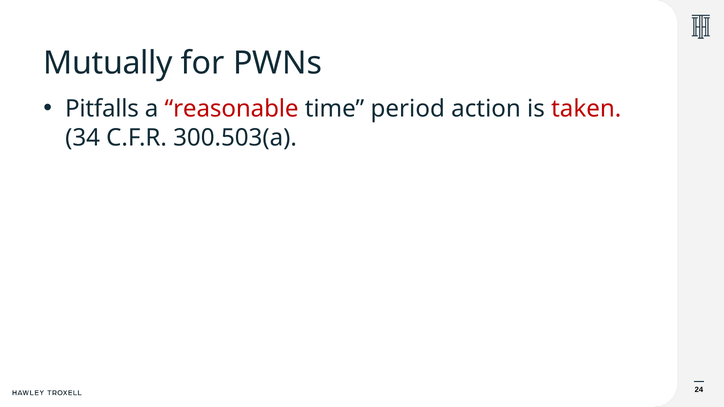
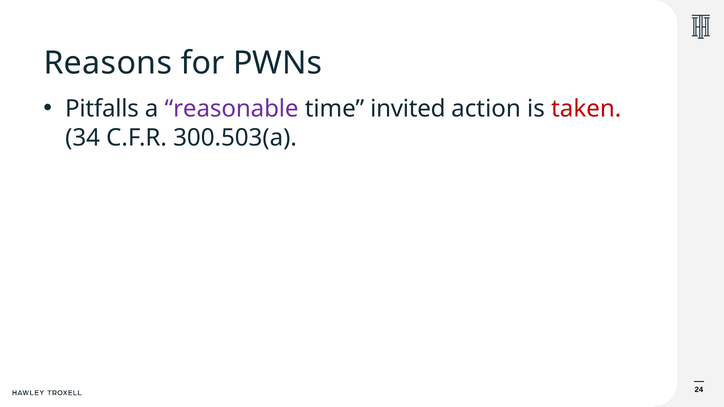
Mutually: Mutually -> Reasons
reasonable colour: red -> purple
period: period -> invited
